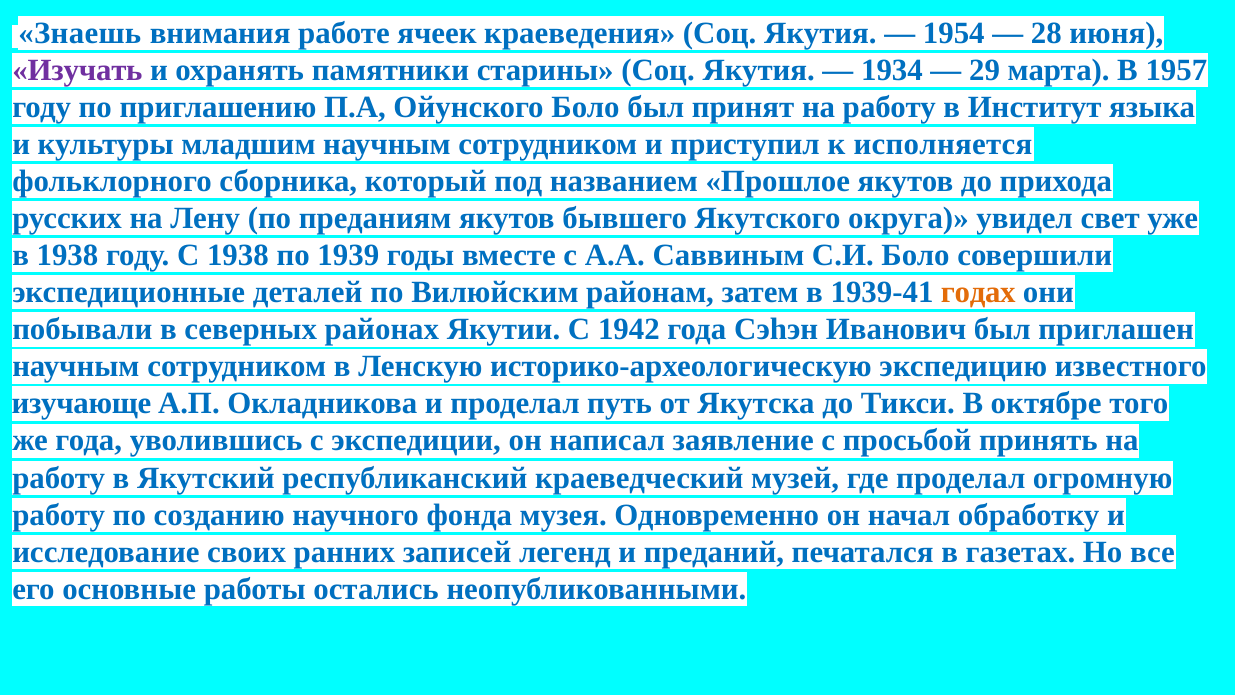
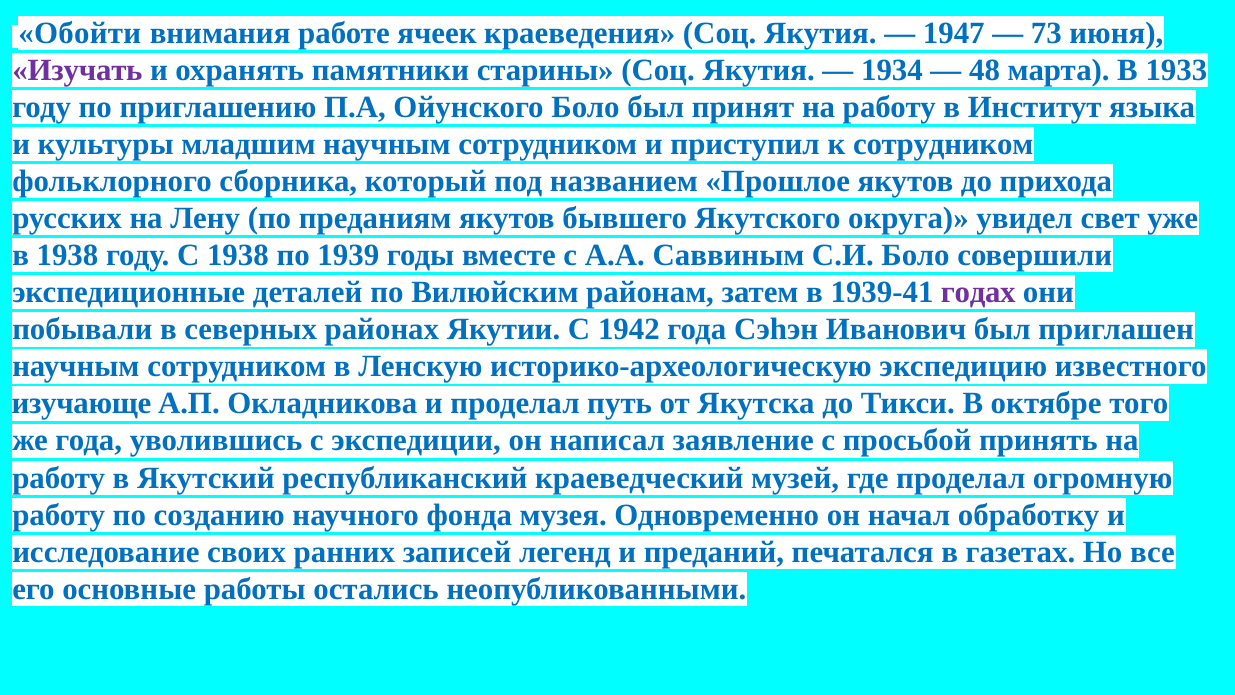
Знаешь: Знаешь -> Обойти
1954: 1954 -> 1947
28: 28 -> 73
29: 29 -> 48
1957: 1957 -> 1933
к исполняется: исполняется -> сотрудником
годах colour: orange -> purple
